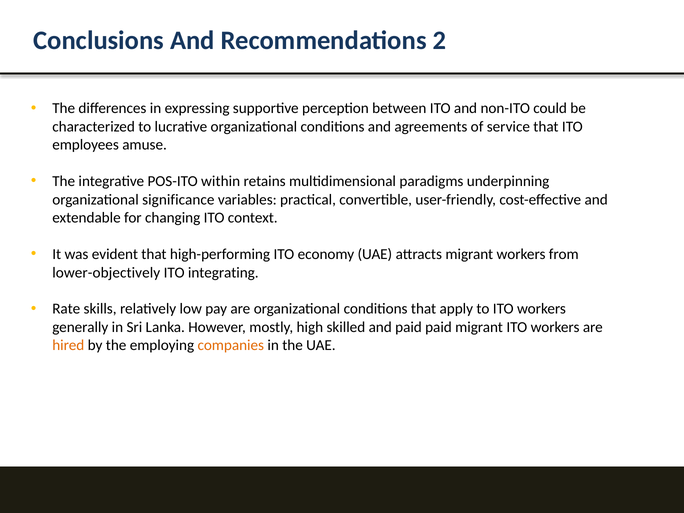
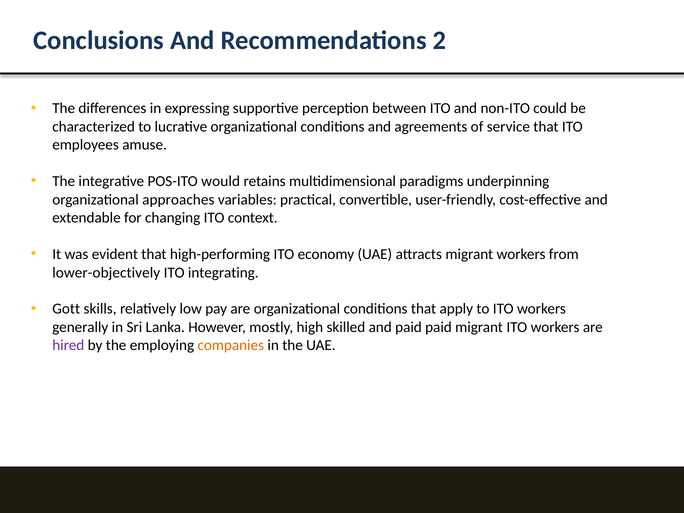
within: within -> would
significance: significance -> approaches
Rate: Rate -> Gott
hired colour: orange -> purple
